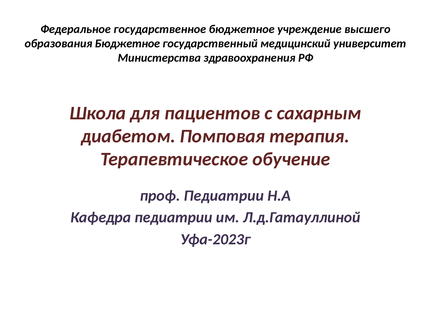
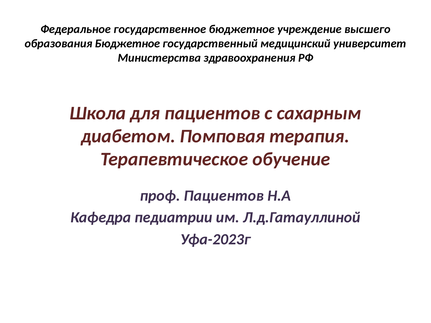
проф Педиатрии: Педиатрии -> Пациентов
